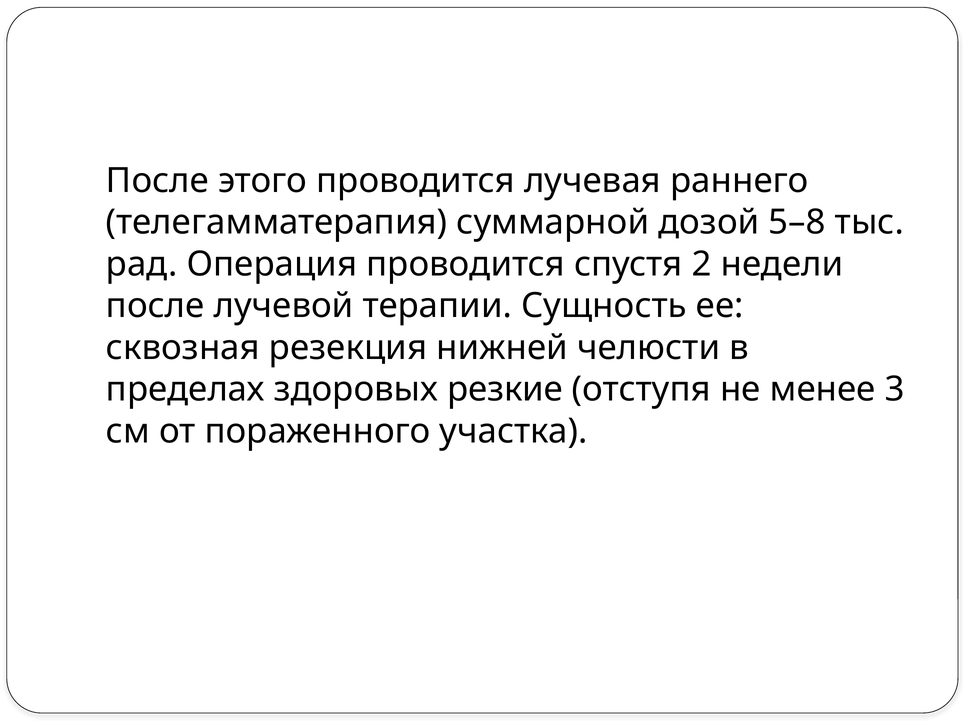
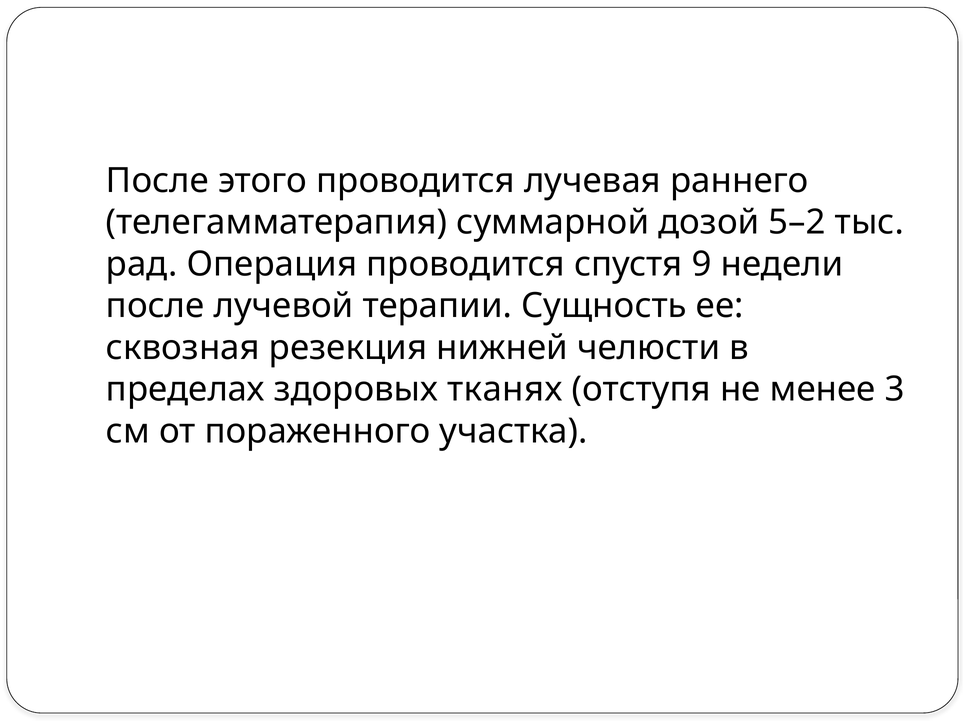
5–8: 5–8 -> 5–2
2: 2 -> 9
резкие: резкие -> тканях
